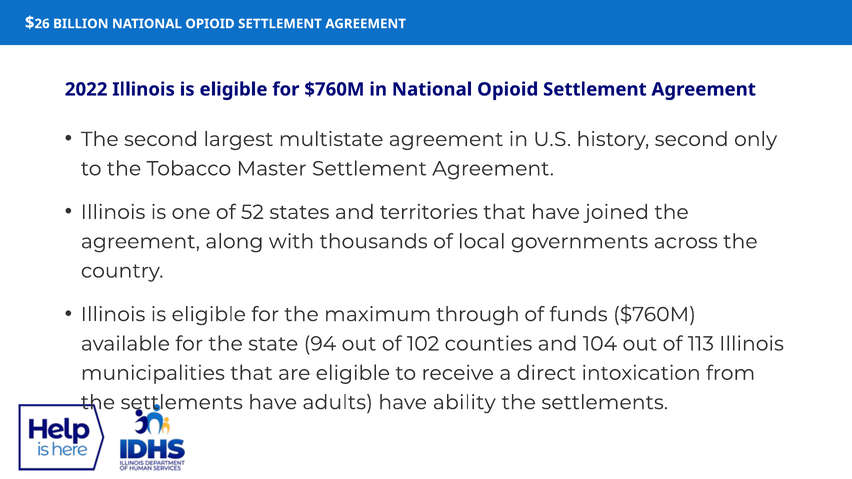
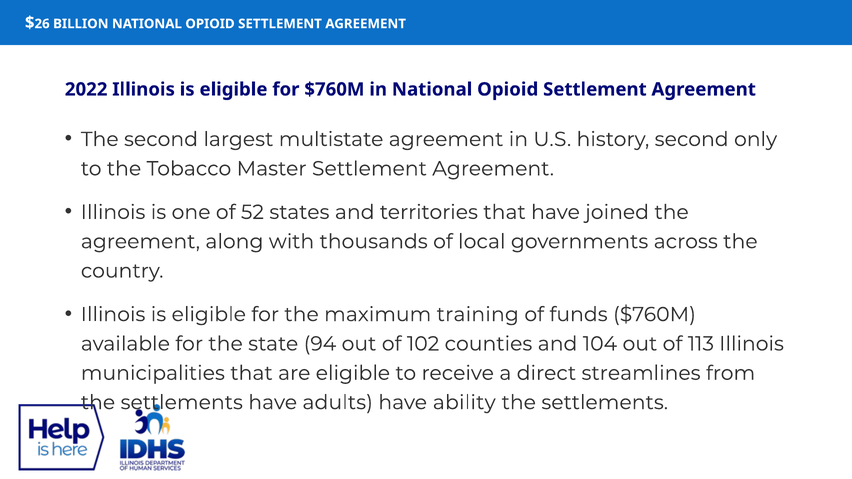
through: through -> training
intoxication: intoxication -> streamlines
